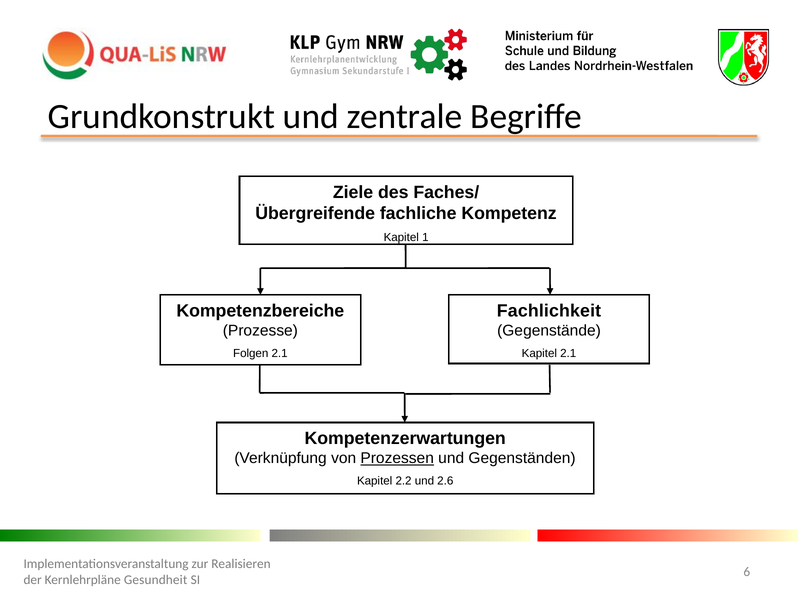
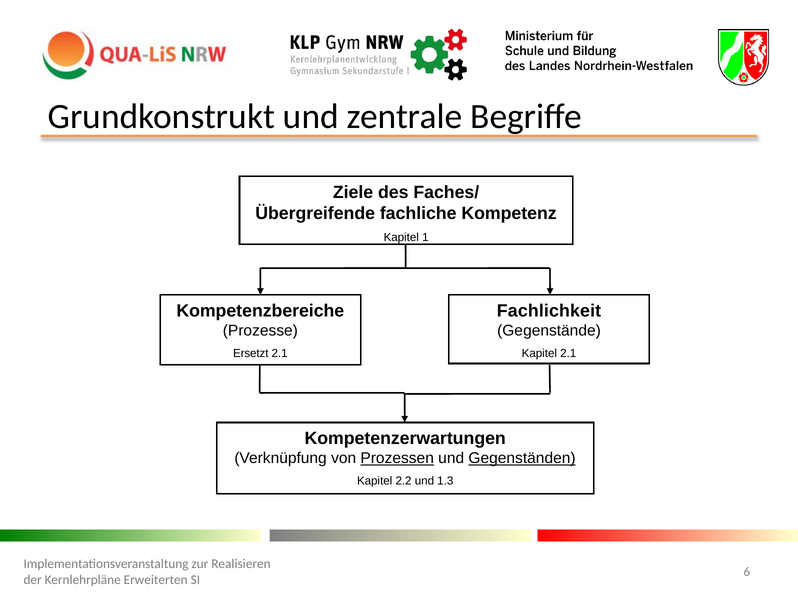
Folgen: Folgen -> Ersetzt
Gegenständen underline: none -> present
2.6: 2.6 -> 1.3
Gesundheit: Gesundheit -> Erweiterten
